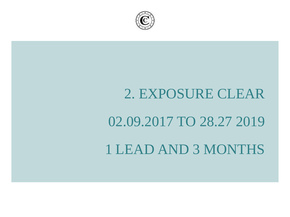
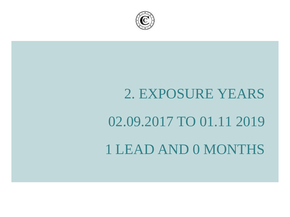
CLEAR: CLEAR -> YEARS
28.27: 28.27 -> 01.11
3: 3 -> 0
